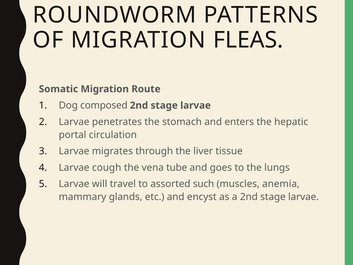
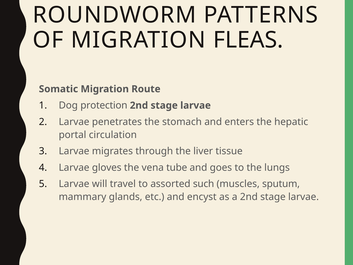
composed: composed -> protection
cough: cough -> gloves
anemia: anemia -> sputum
